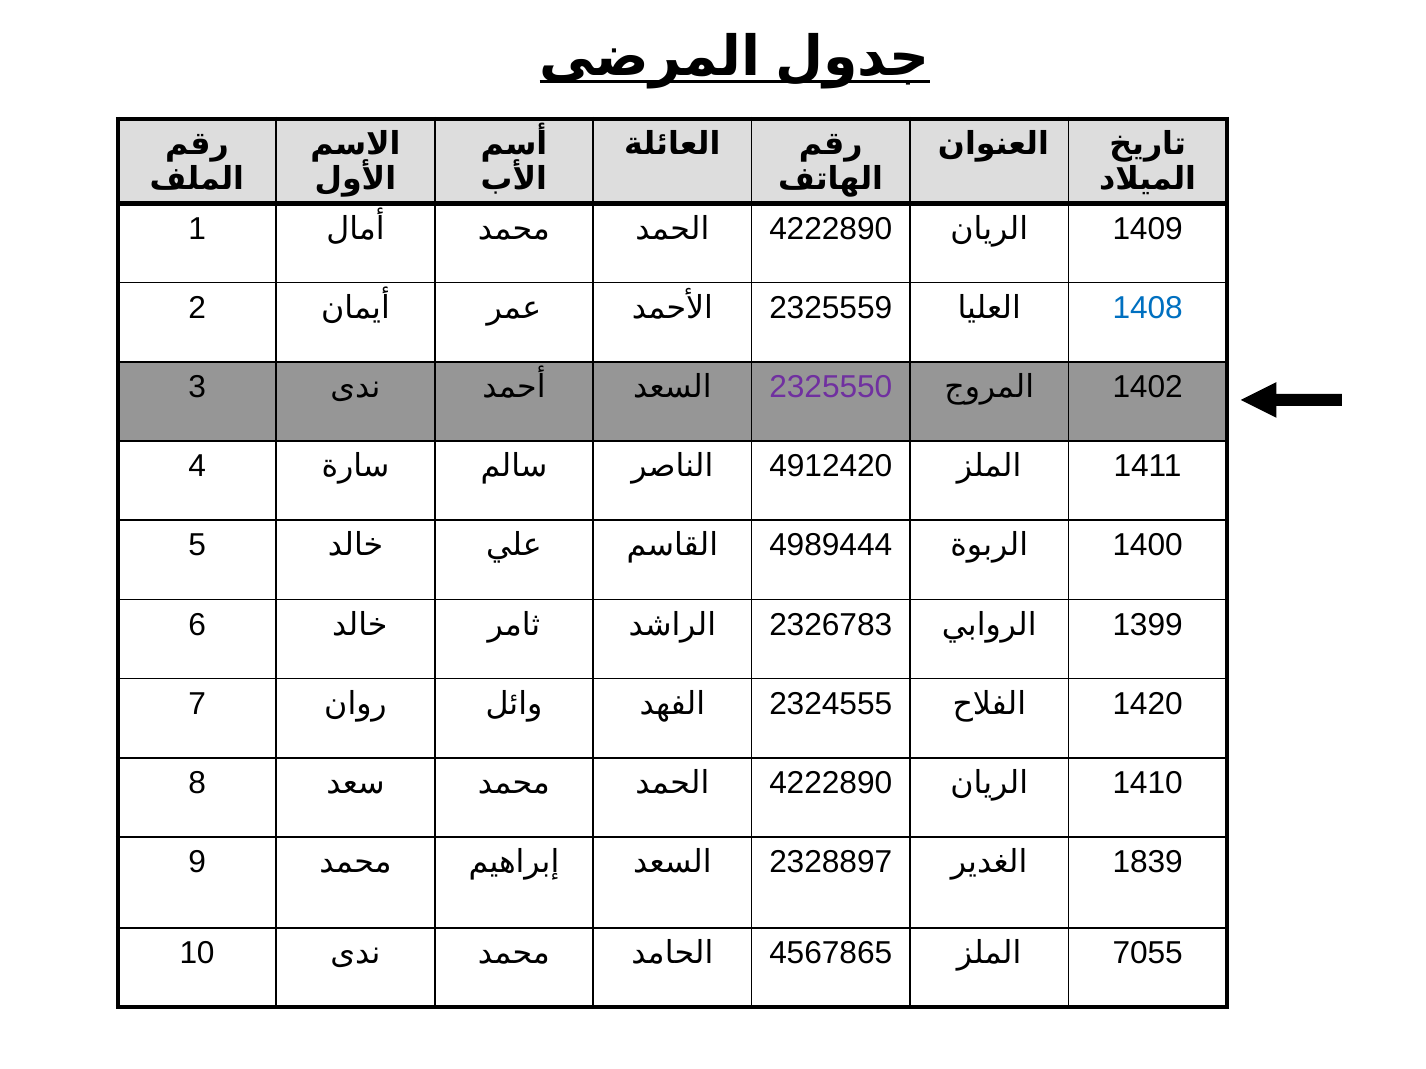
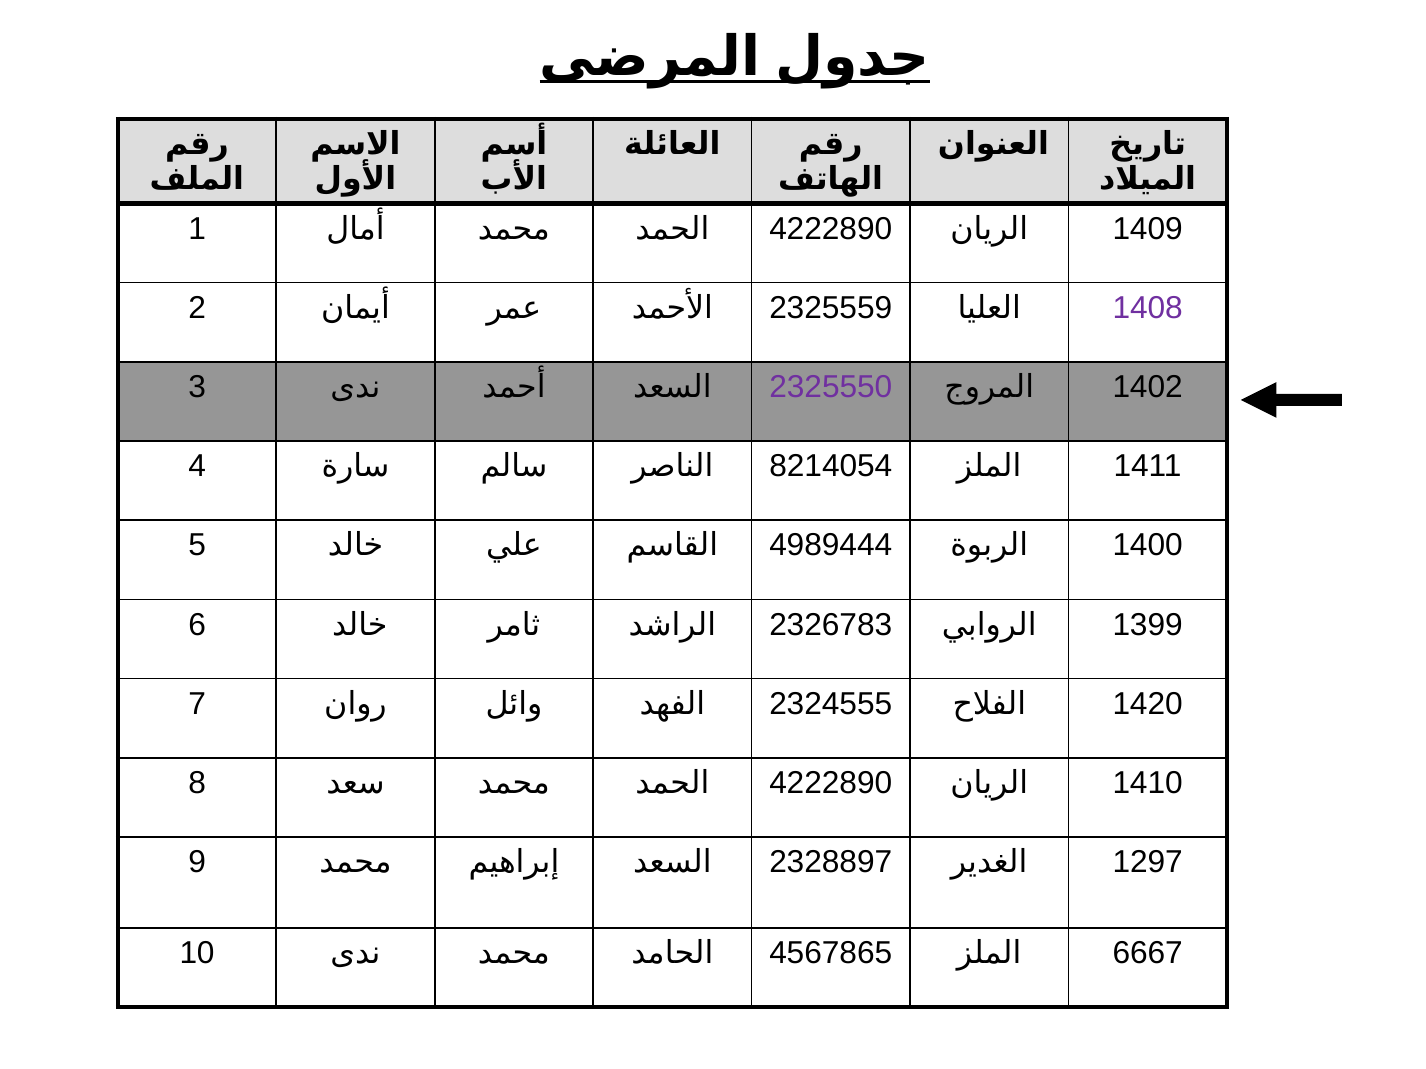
1408 colour: blue -> purple
4912420: 4912420 -> 8214054
1839: 1839 -> 1297
7055: 7055 -> 6667
